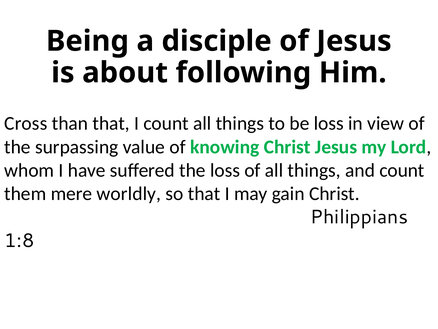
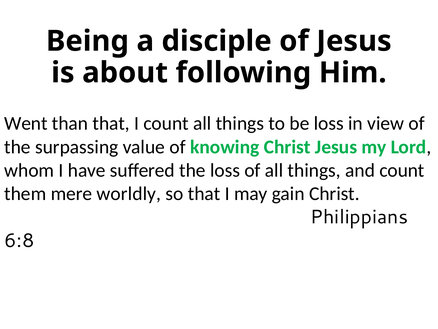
Cross: Cross -> Went
1:8: 1:8 -> 6:8
